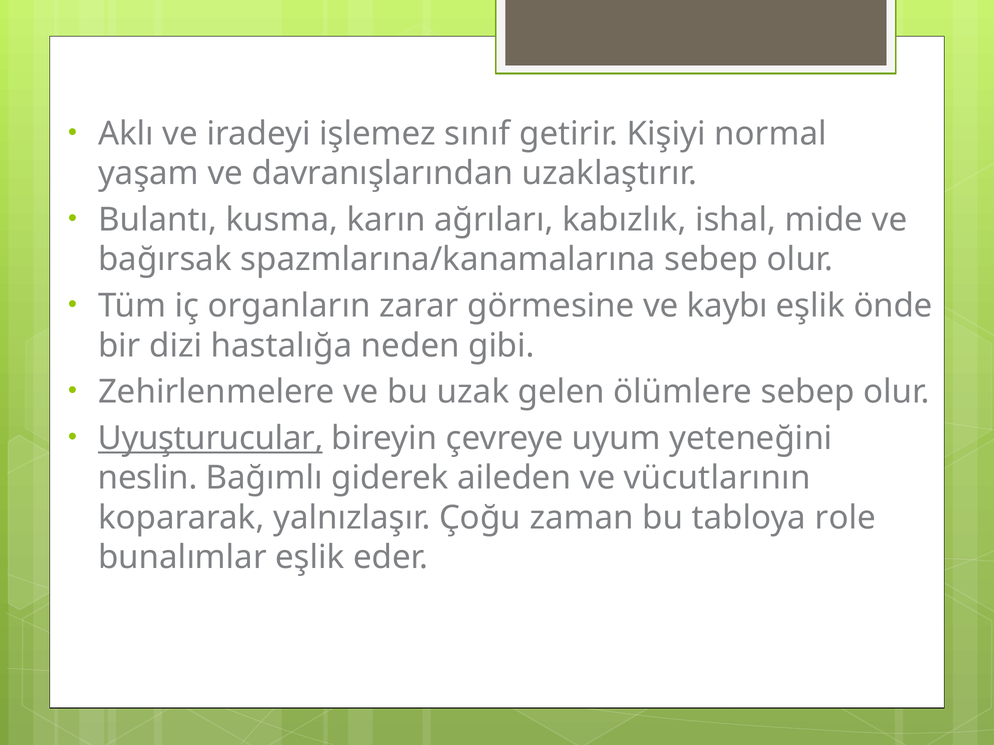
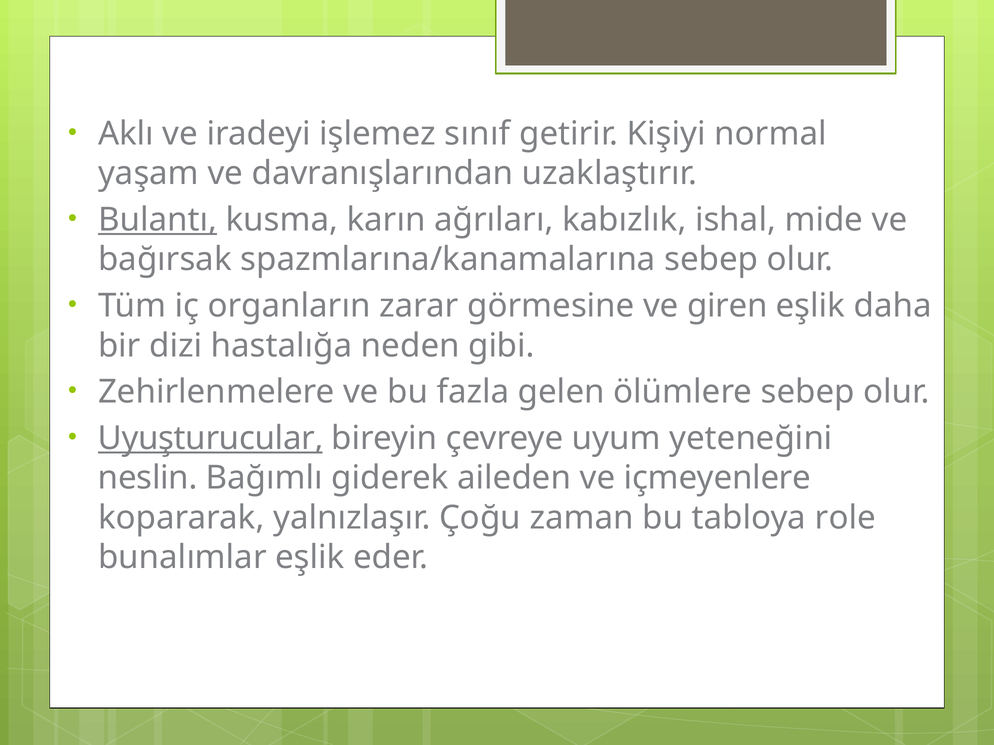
Bulantı underline: none -> present
kaybı: kaybı -> giren
önde: önde -> daha
uzak: uzak -> fazla
vücutlarının: vücutlarının -> içmeyenlere
